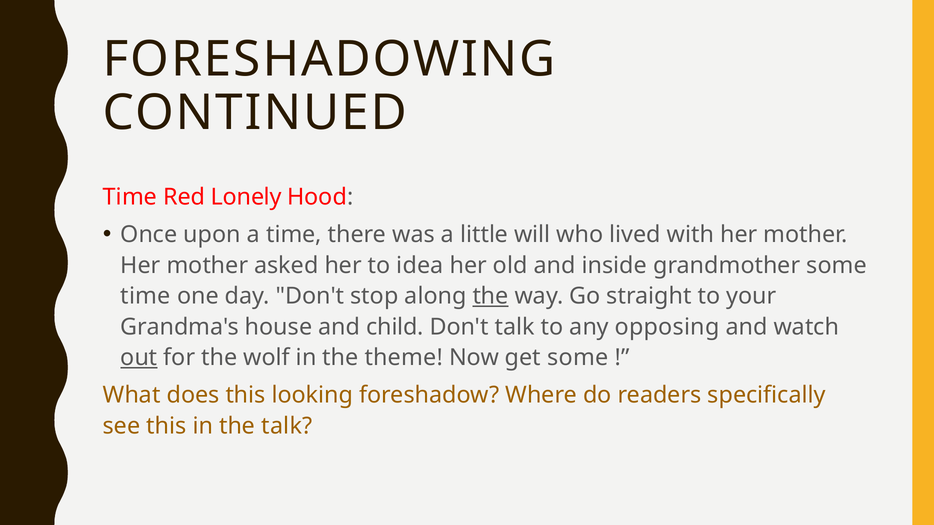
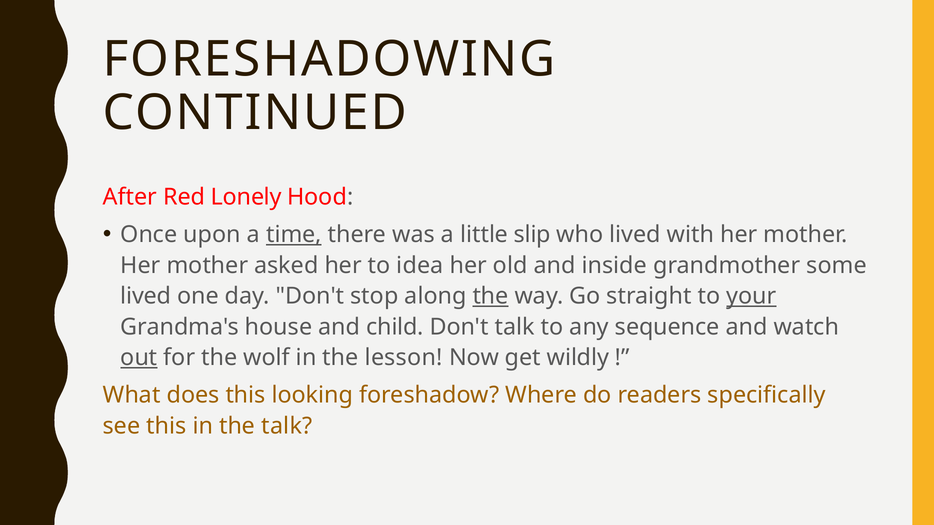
Time at (130, 197): Time -> After
time at (294, 235) underline: none -> present
will: will -> slip
time at (146, 296): time -> lived
your underline: none -> present
opposing: opposing -> sequence
theme: theme -> lesson
get some: some -> wildly
